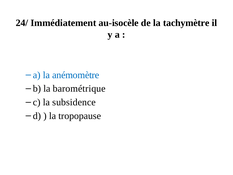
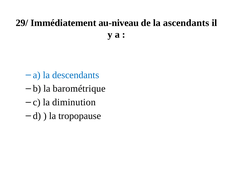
24/: 24/ -> 29/
au-isocèle: au-isocèle -> au-niveau
tachymètre: tachymètre -> ascendants
anémomètre: anémomètre -> descendants
subsidence: subsidence -> diminution
